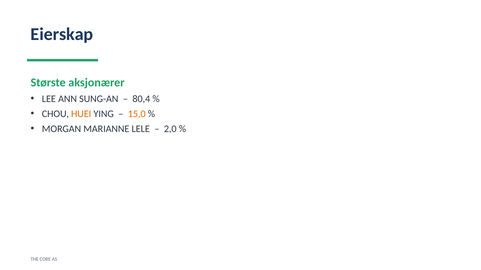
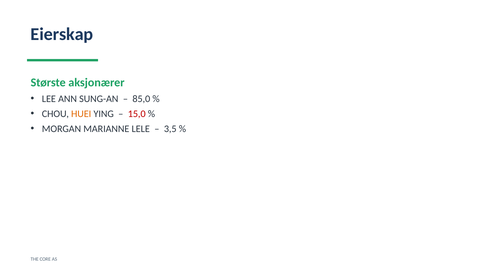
80,4: 80,4 -> 85,0
15,0 colour: orange -> red
2,0: 2,0 -> 3,5
